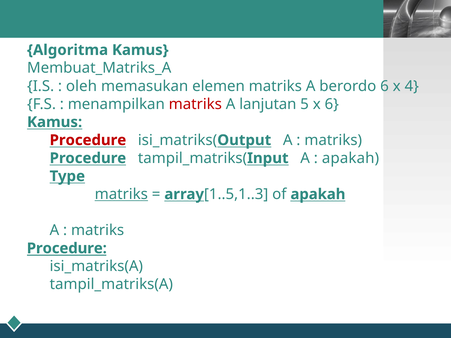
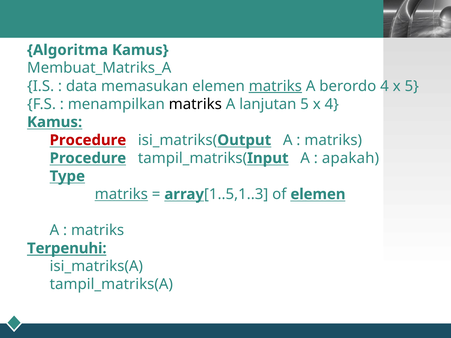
oleh: oleh -> data
matriks at (275, 86) underline: none -> present
berordo 6: 6 -> 4
x 4: 4 -> 5
matriks at (195, 104) colour: red -> black
x 6: 6 -> 4
of apakah: apakah -> elemen
Procedure at (67, 248): Procedure -> Terpenuhi
